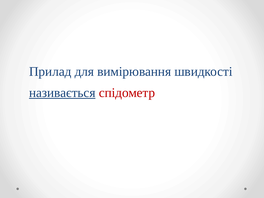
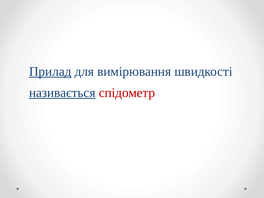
Прилад underline: none -> present
